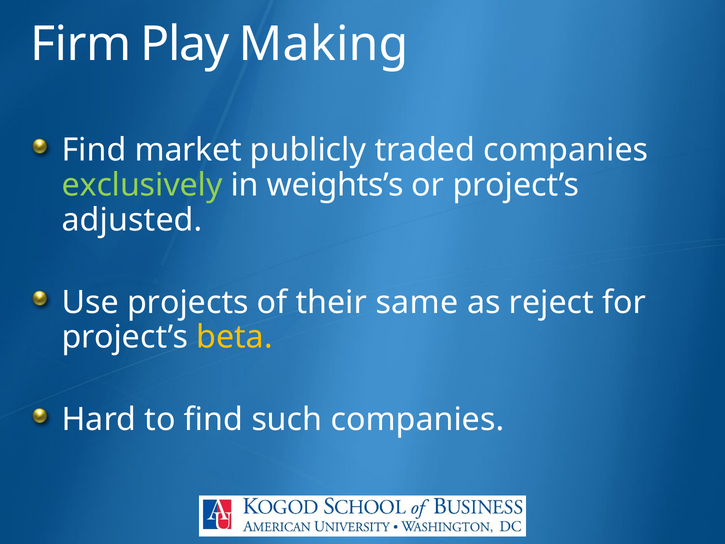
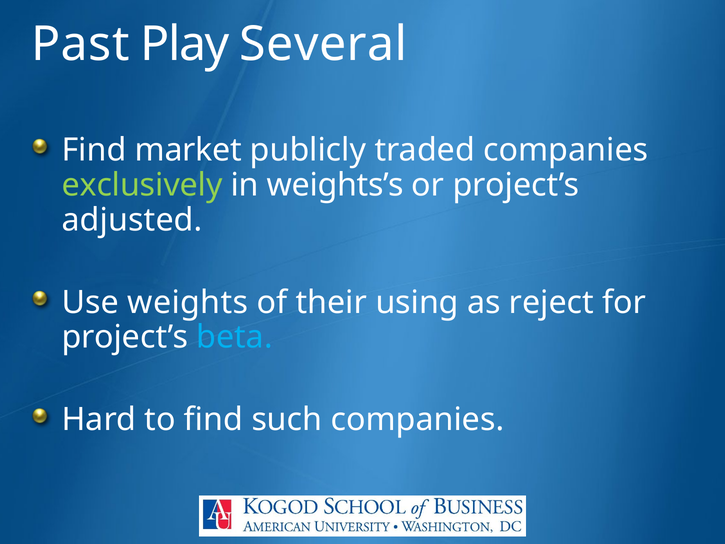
Firm: Firm -> Past
Making: Making -> Several
projects: projects -> weights
same: same -> using
beta colour: yellow -> light blue
